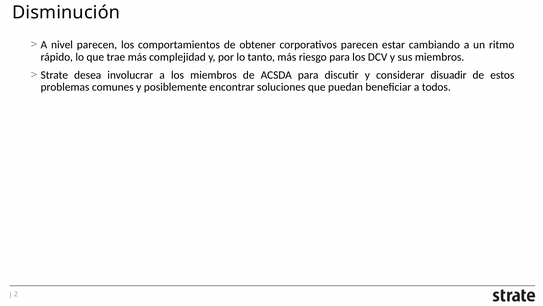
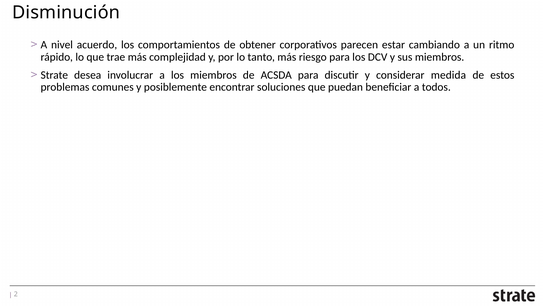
nivel parecen: parecen -> acuerdo
disuadir: disuadir -> medida
